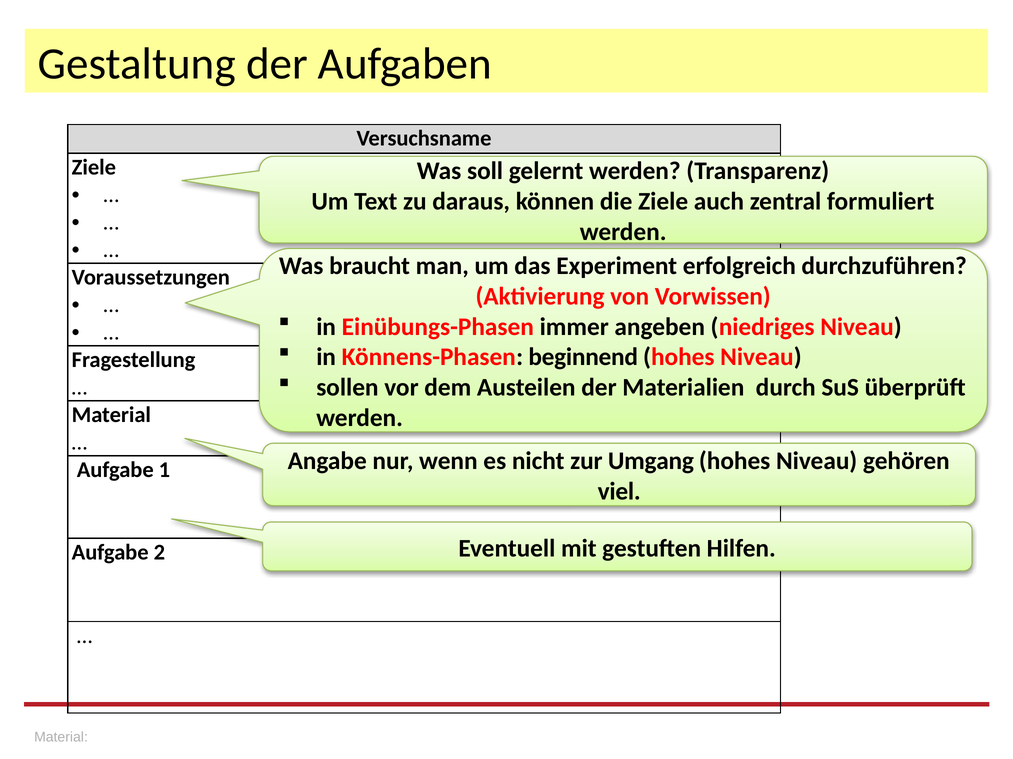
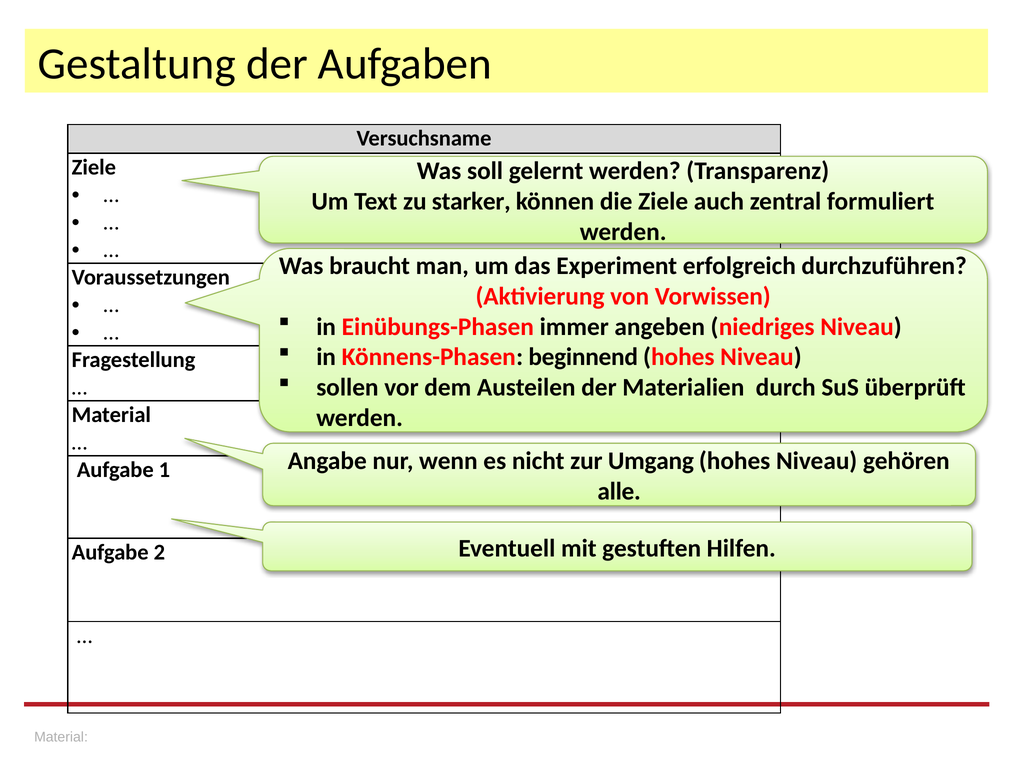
daraus: daraus -> starker
viel: viel -> alle
